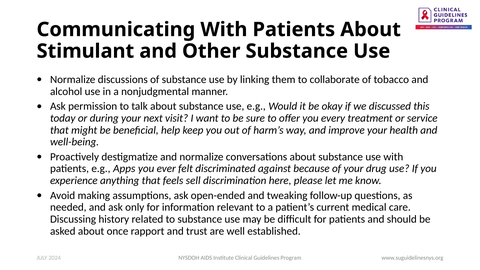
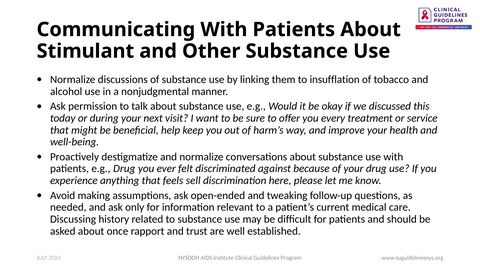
collaborate: collaborate -> insufflation
e.g Apps: Apps -> Drug
